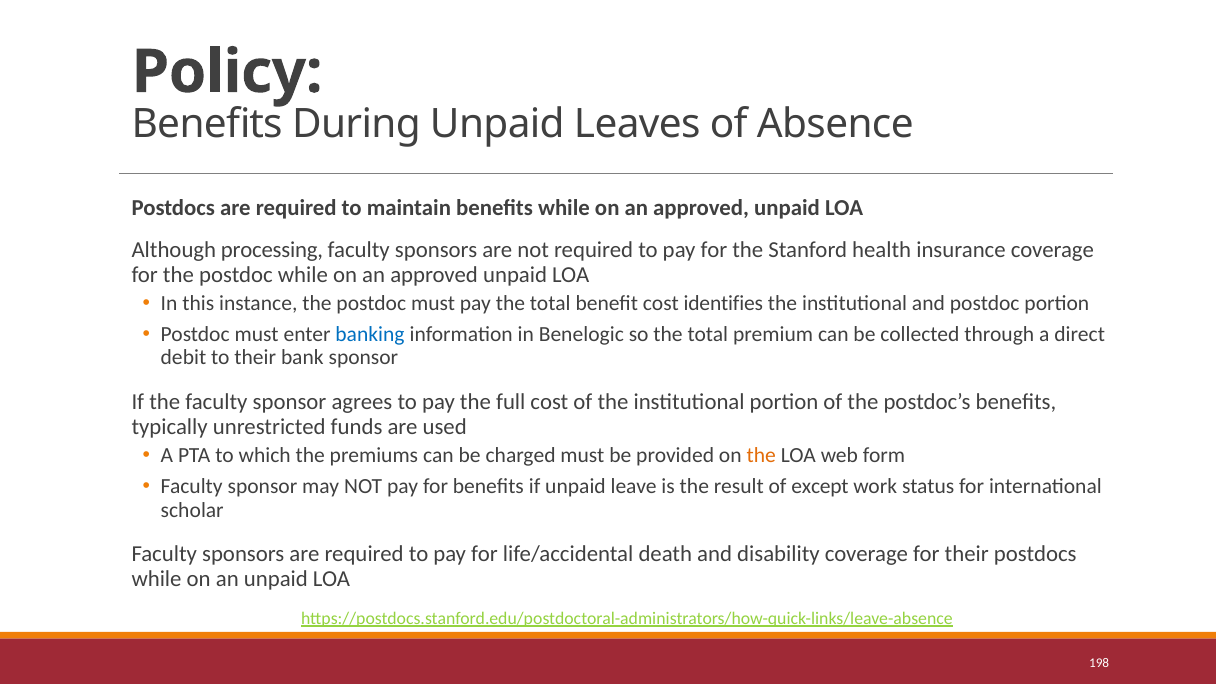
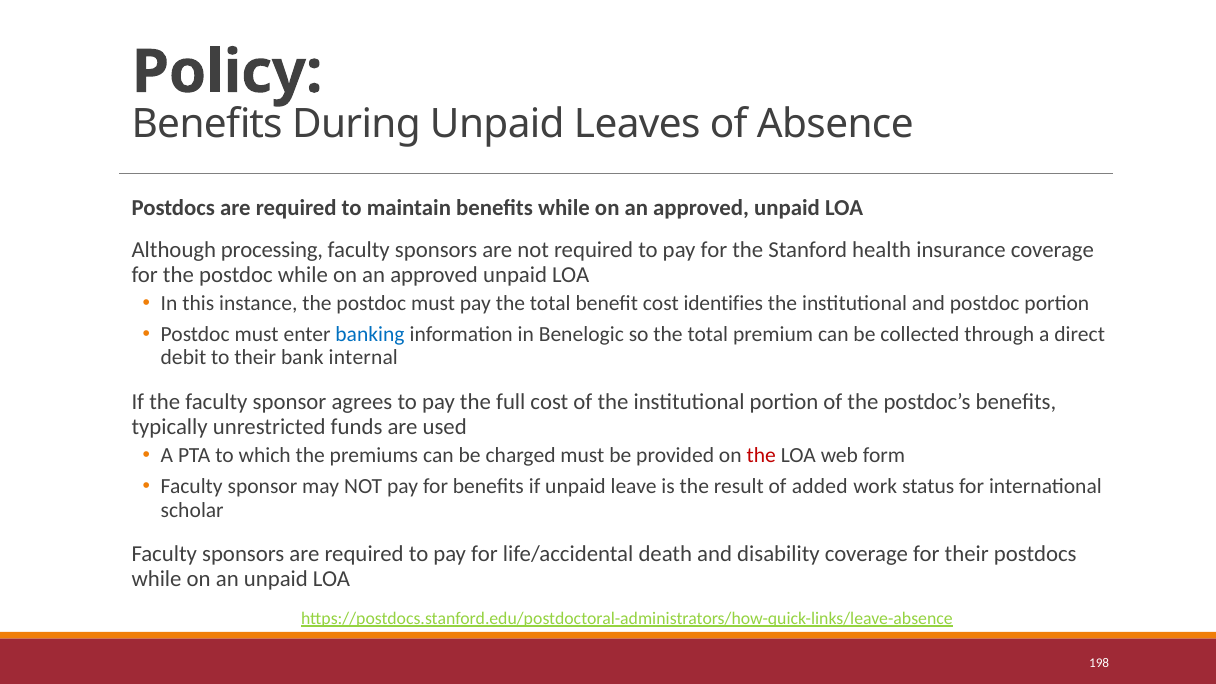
bank sponsor: sponsor -> internal
the at (761, 456) colour: orange -> red
except: except -> added
